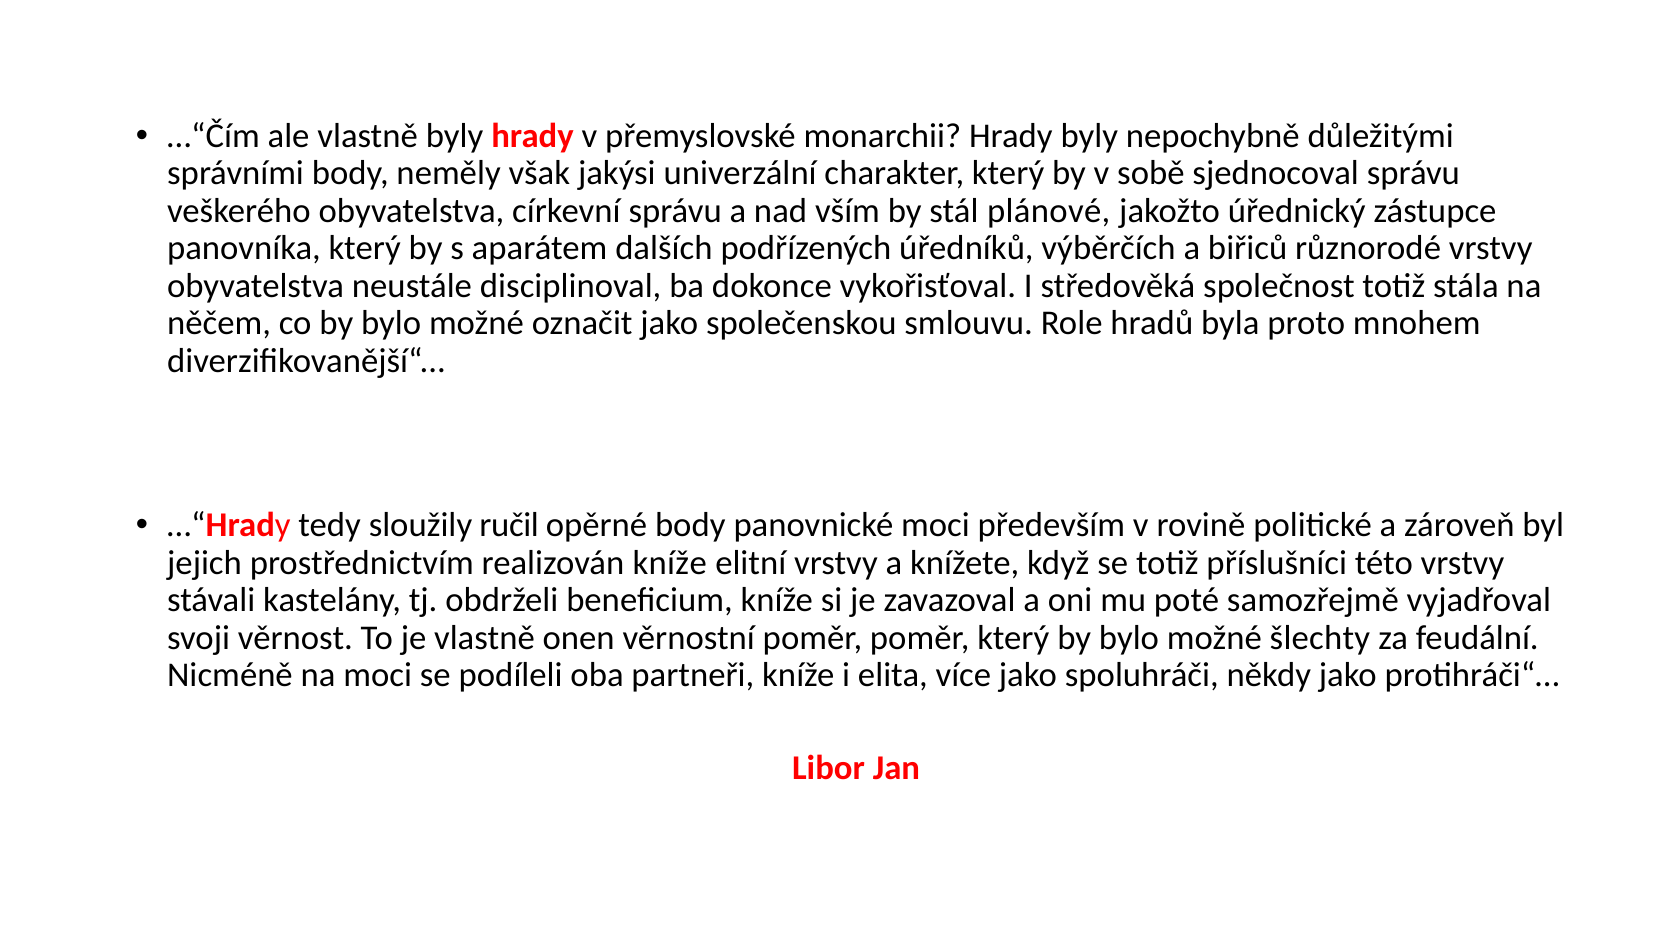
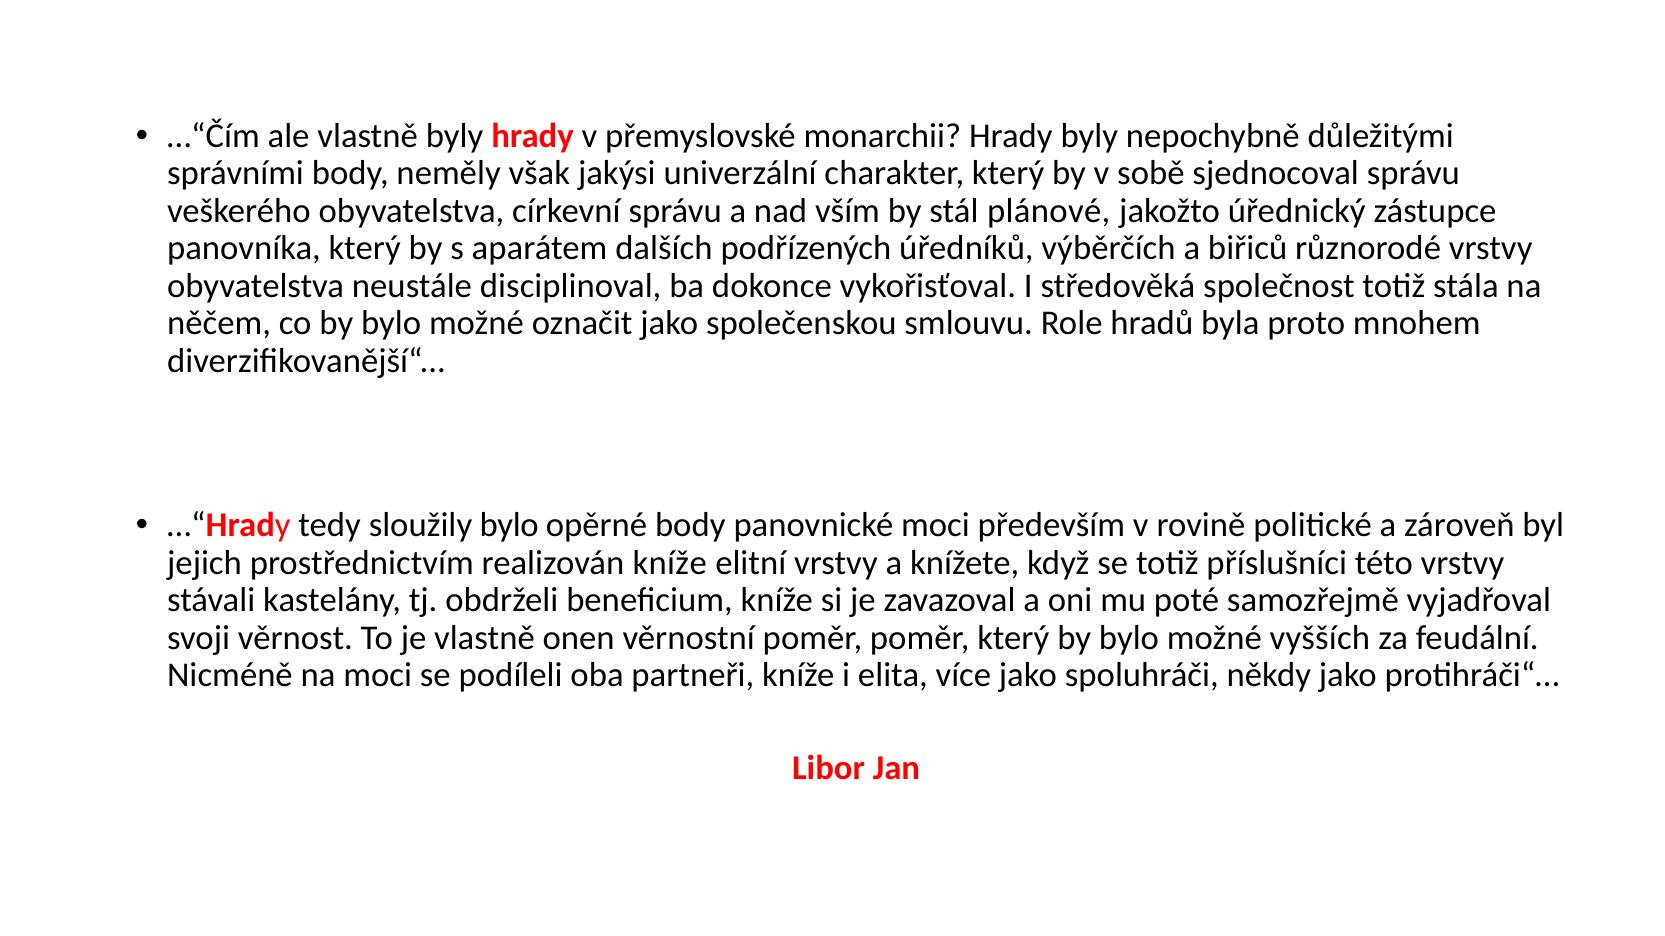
sloužily ručil: ručil -> bylo
šlechty: šlechty -> vyšších
